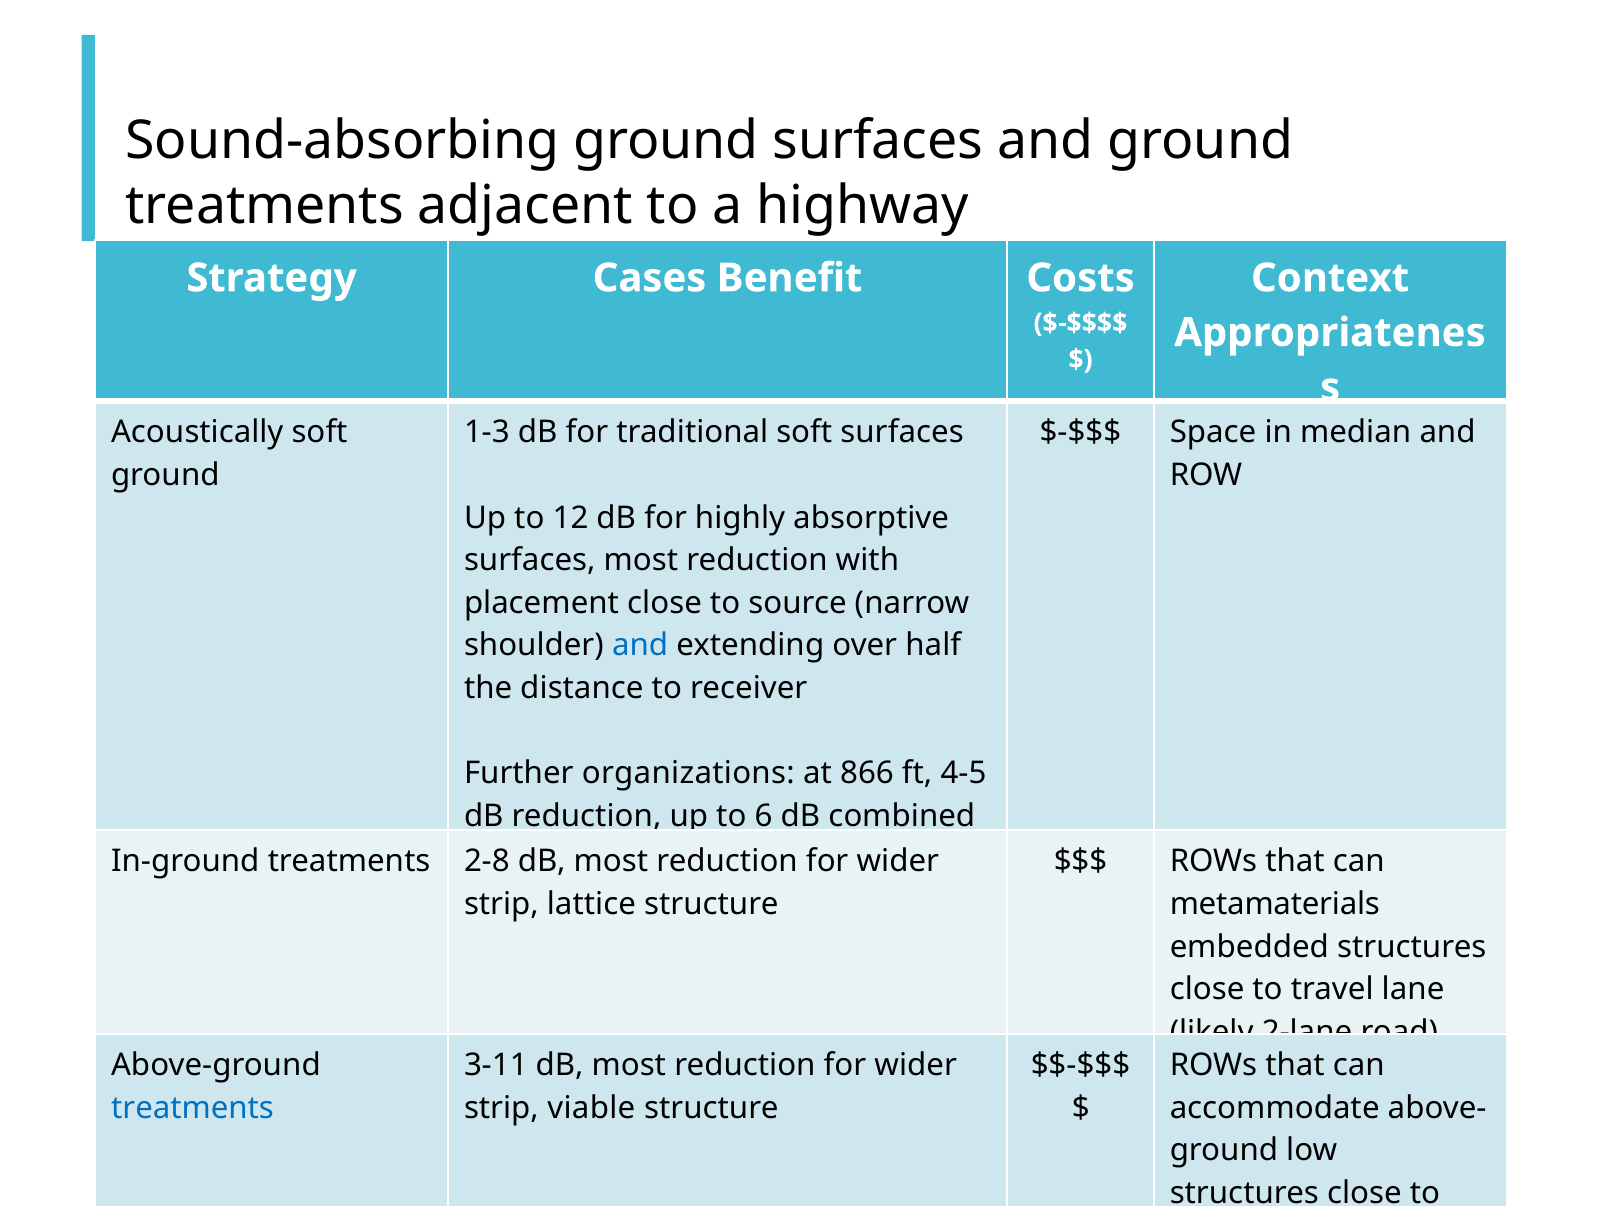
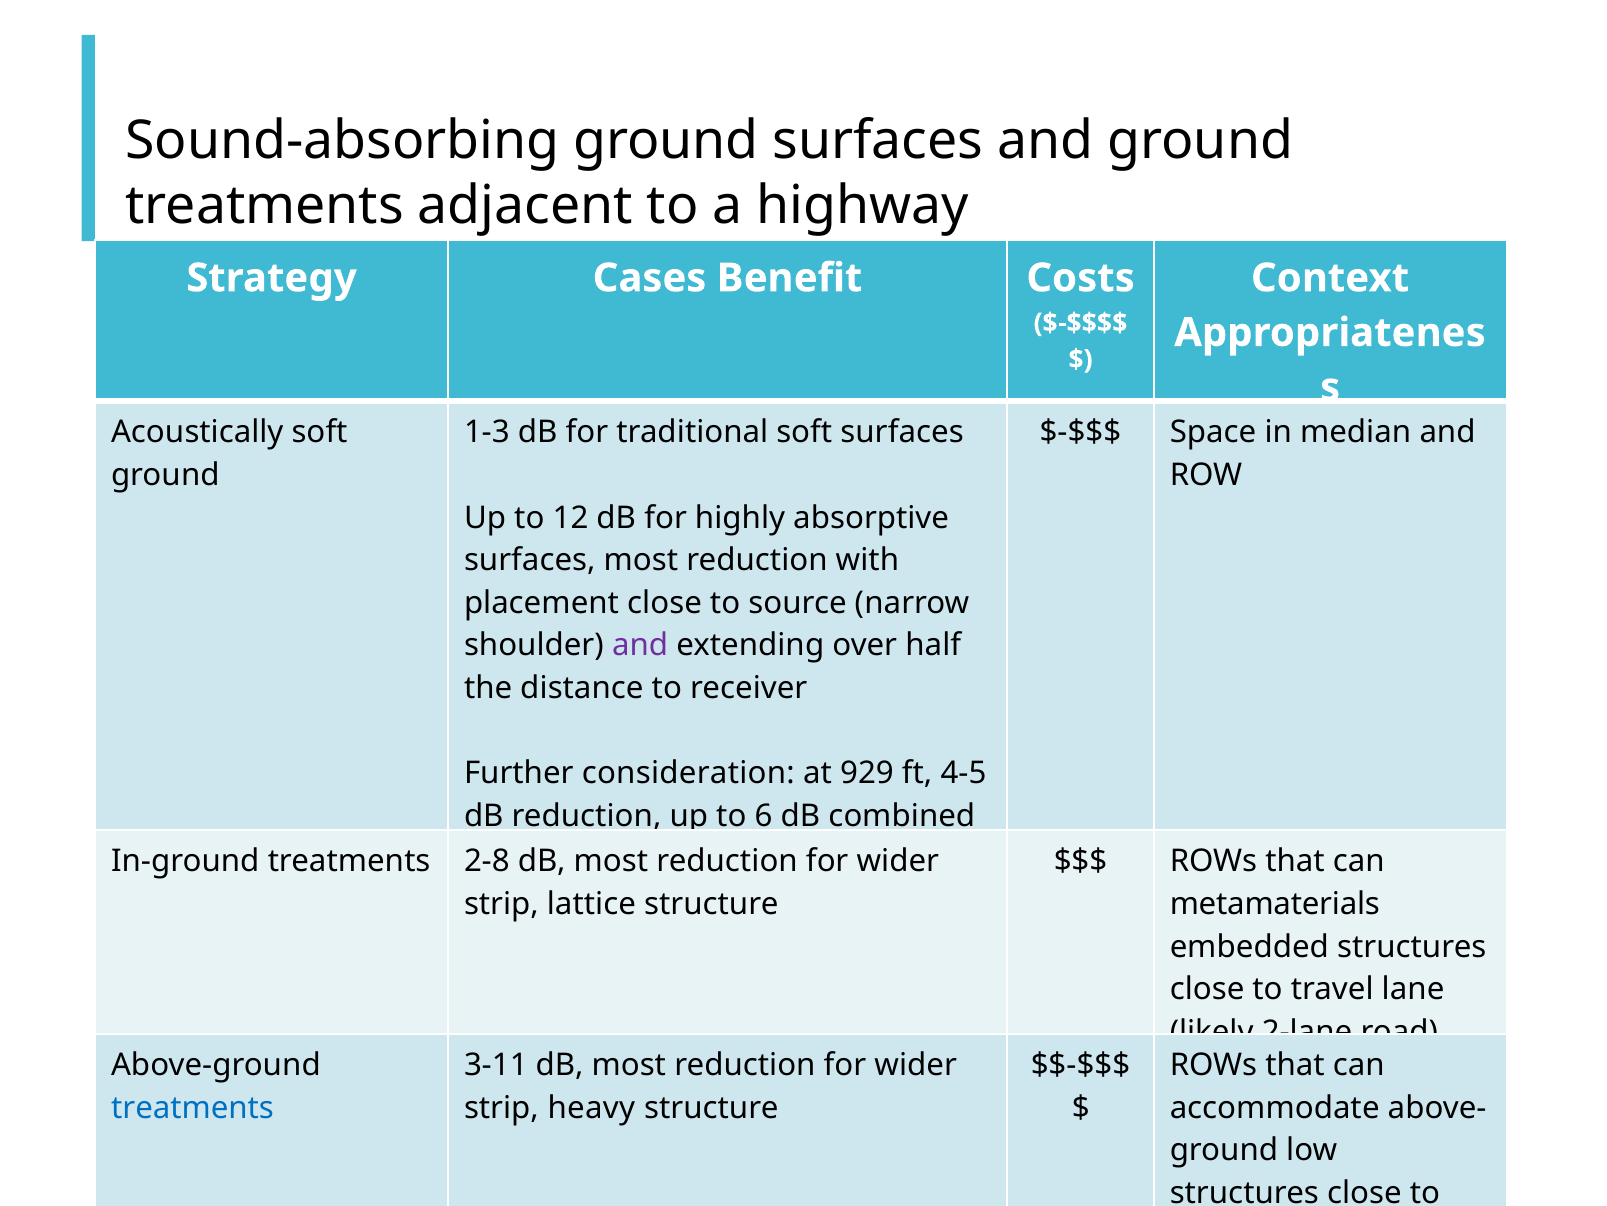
and at (640, 645) colour: blue -> purple
organizations: organizations -> consideration
866: 866 -> 929
viable: viable -> heavy
